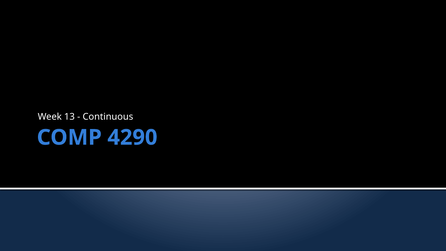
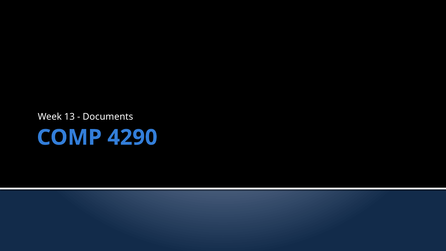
Continuous: Continuous -> Documents
